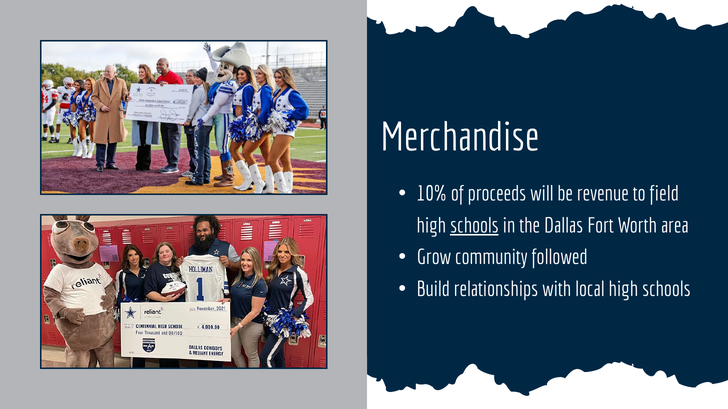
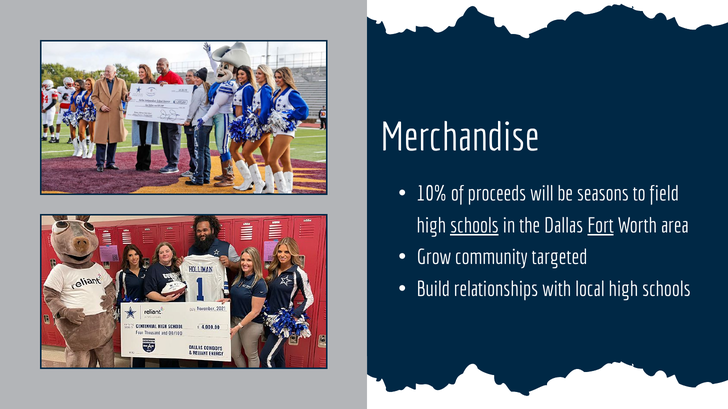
revenue: revenue -> seasons
Fort underline: none -> present
followed: followed -> targeted
